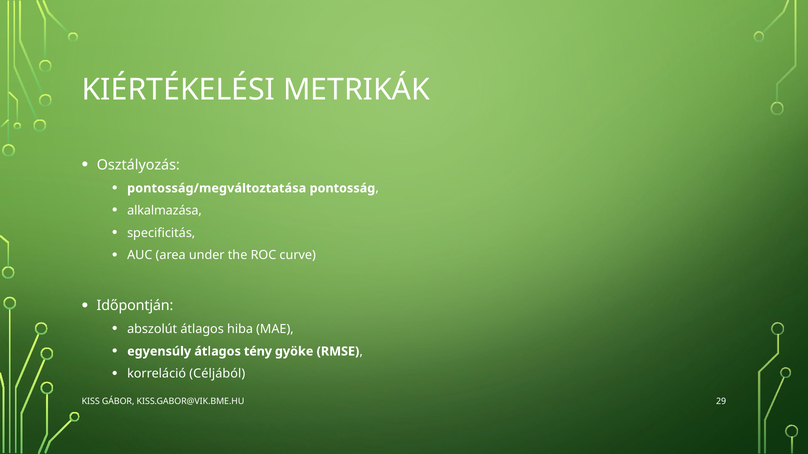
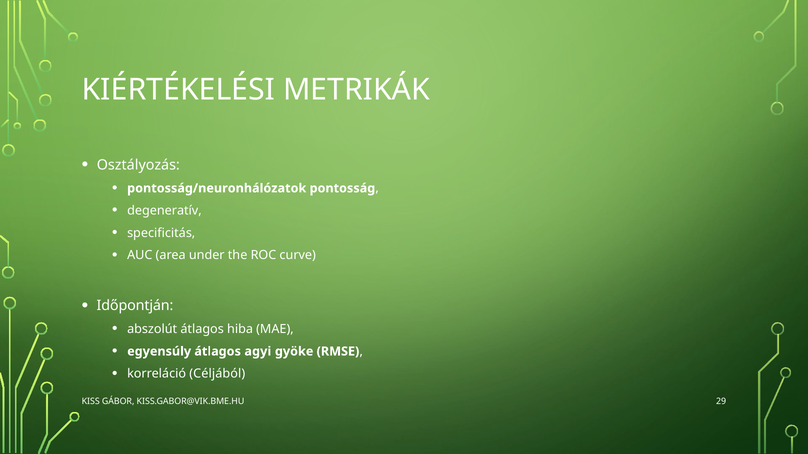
pontosság/megváltoztatása: pontosság/megváltoztatása -> pontosság/neuronhálózatok
alkalmazása: alkalmazása -> degeneratív
tény: tény -> agyi
